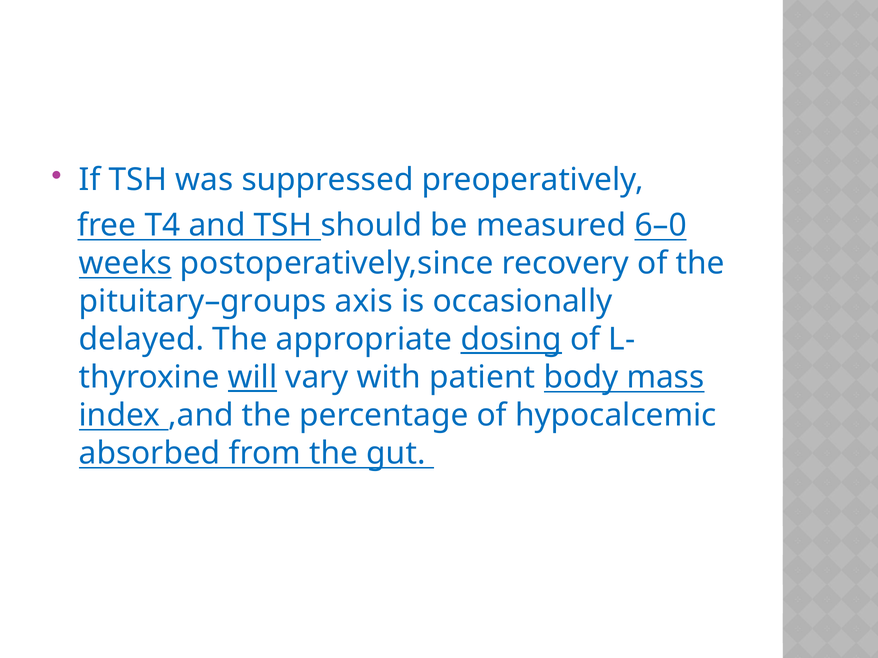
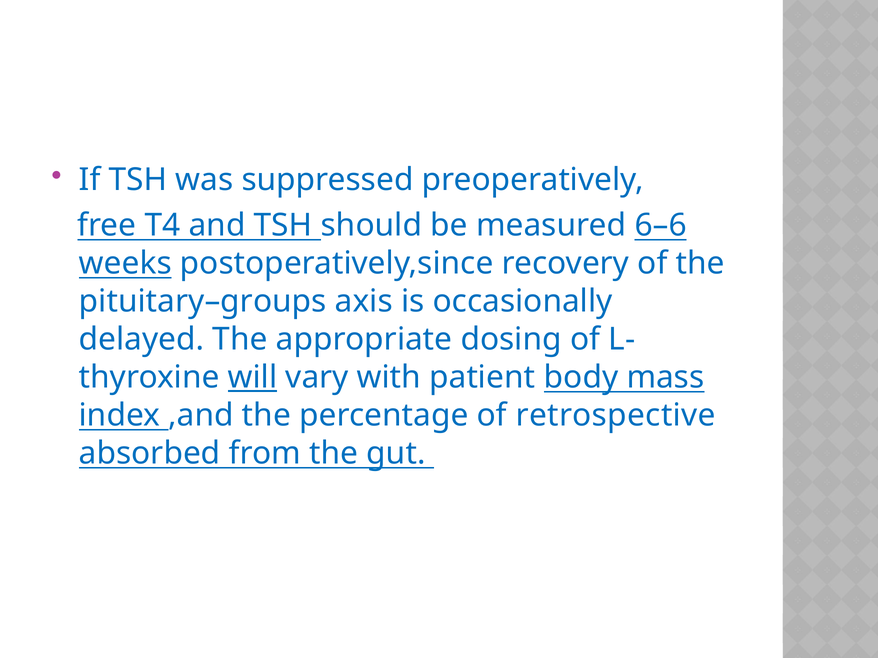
6–0: 6–0 -> 6–6
dosing underline: present -> none
hypocalcemic: hypocalcemic -> retrospective
